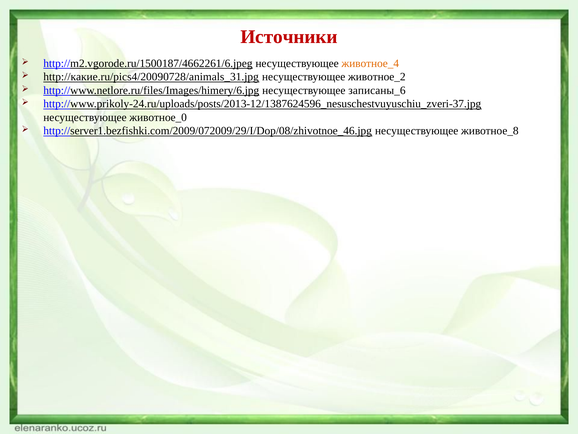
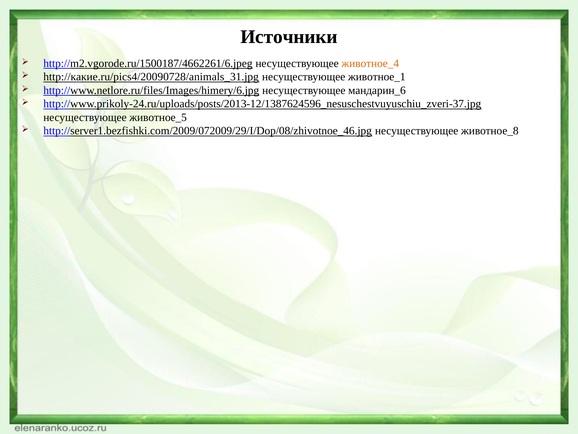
Источники colour: red -> black
животное_2: животное_2 -> животное_1
записаны_6: записаны_6 -> мандарин_6
животное_0: животное_0 -> животное_5
